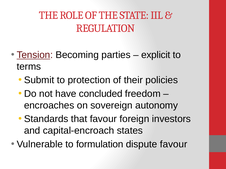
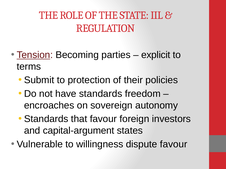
have concluded: concluded -> standards
capital-encroach: capital-encroach -> capital-argument
formulation: formulation -> willingness
